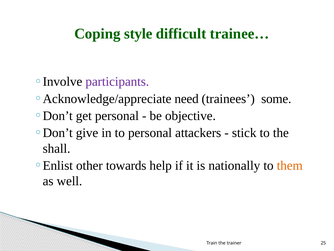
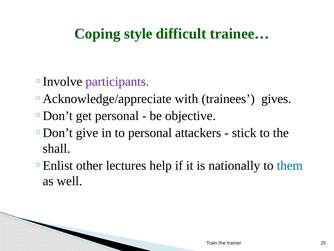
need: need -> with
some: some -> gives
towards: towards -> lectures
them colour: orange -> blue
